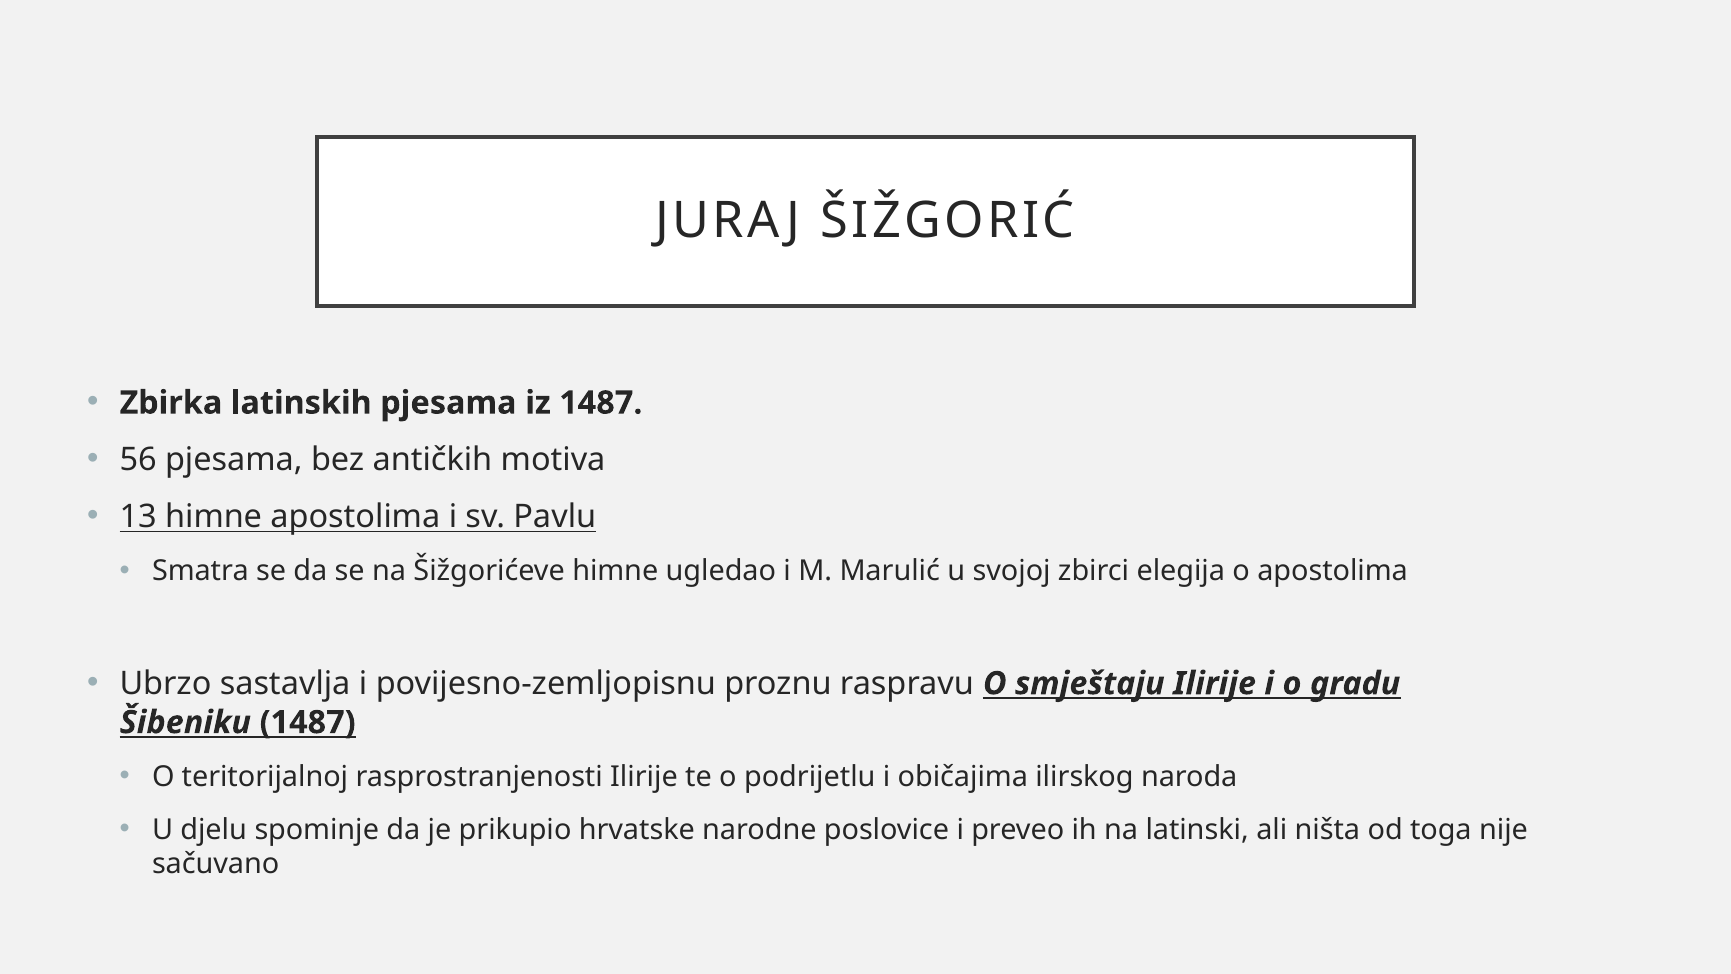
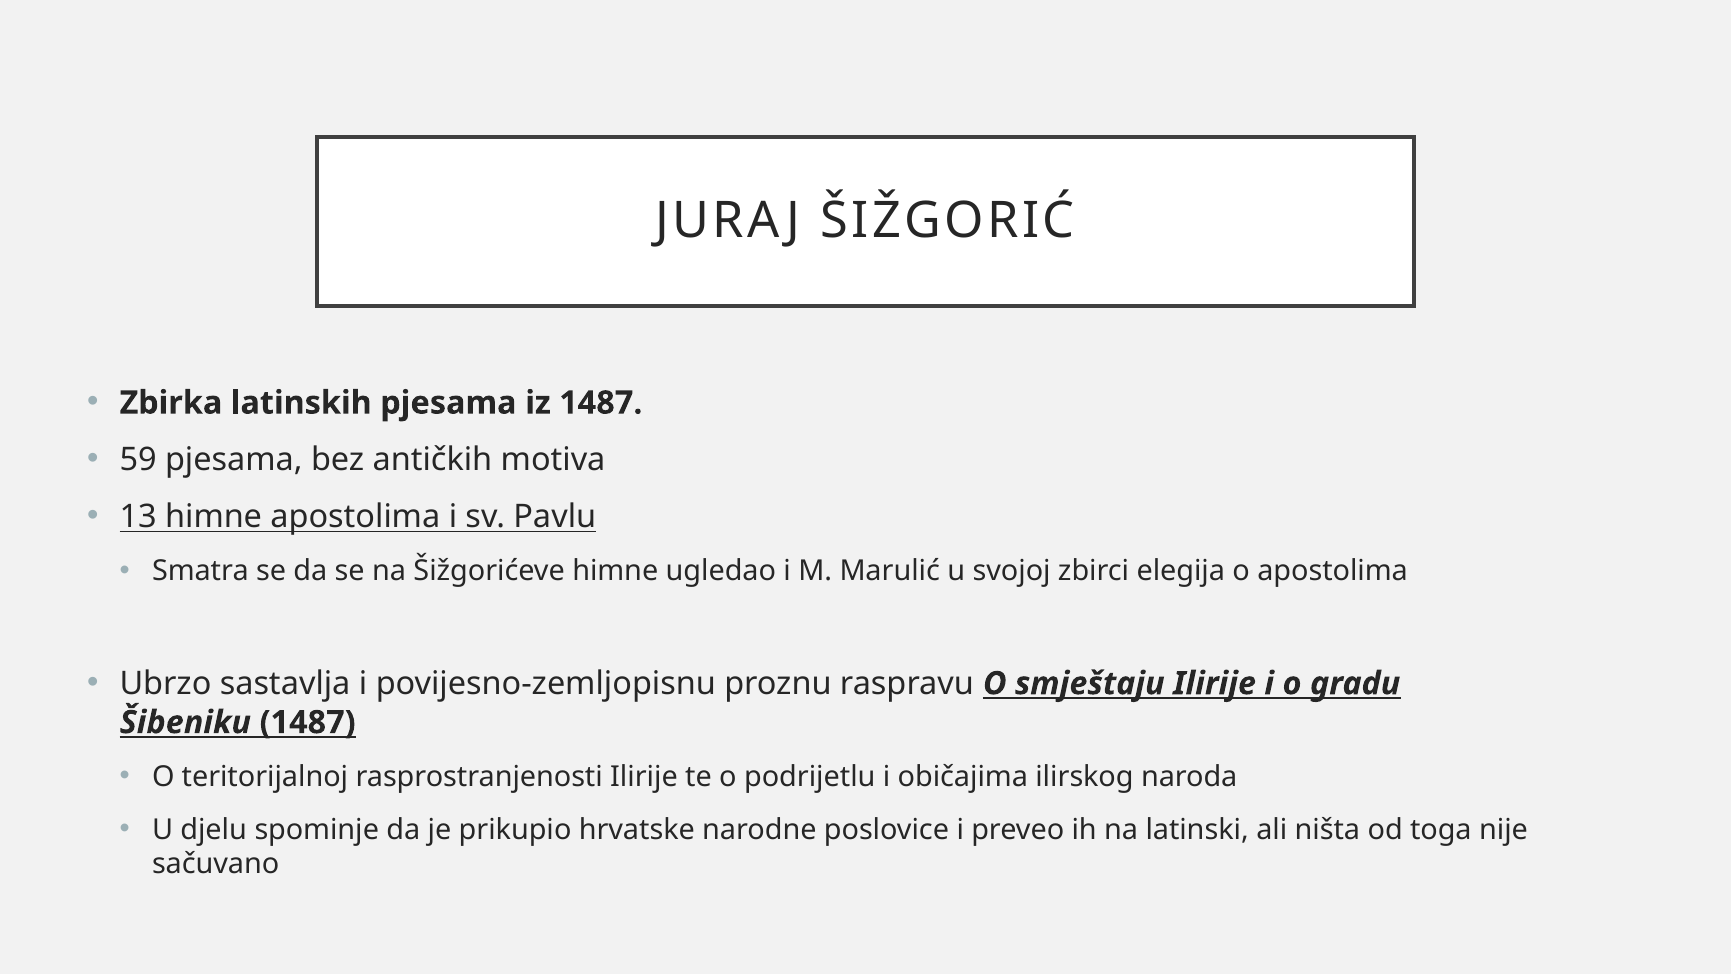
56: 56 -> 59
